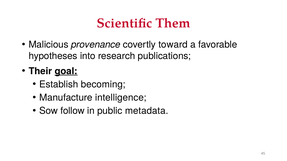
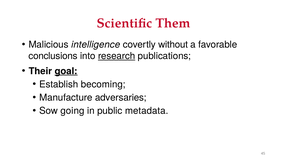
provenance: provenance -> intelligence
toward: toward -> without
hypotheses: hypotheses -> conclusions
research underline: none -> present
intelligence: intelligence -> adversaries
follow: follow -> going
